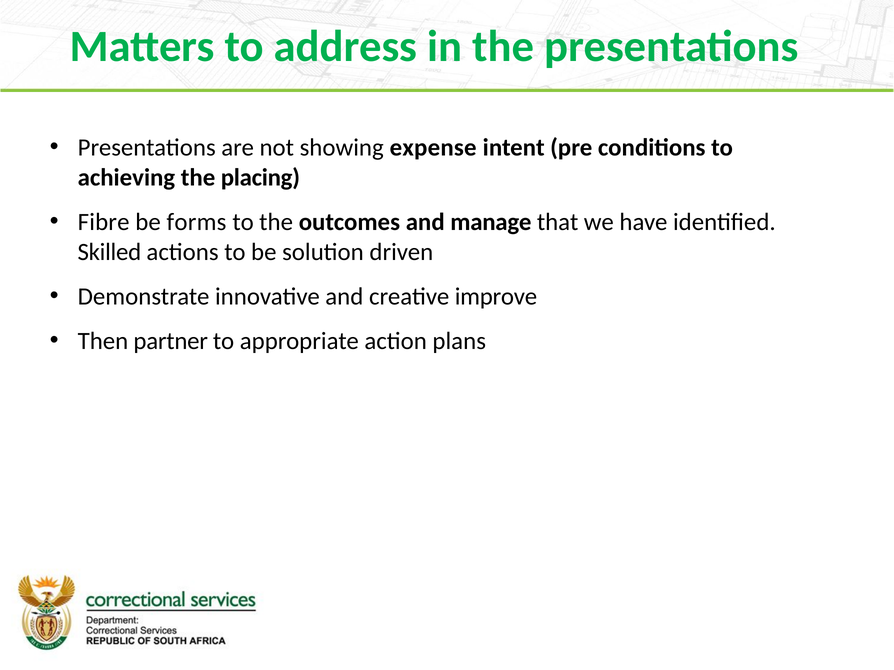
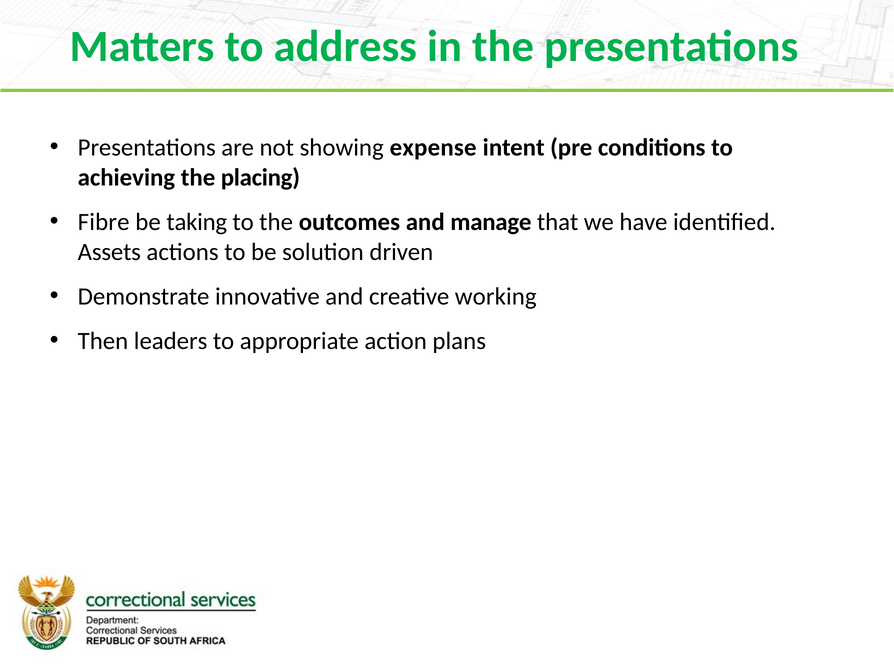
forms: forms -> taking
Skilled: Skilled -> Assets
improve: improve -> working
partner: partner -> leaders
